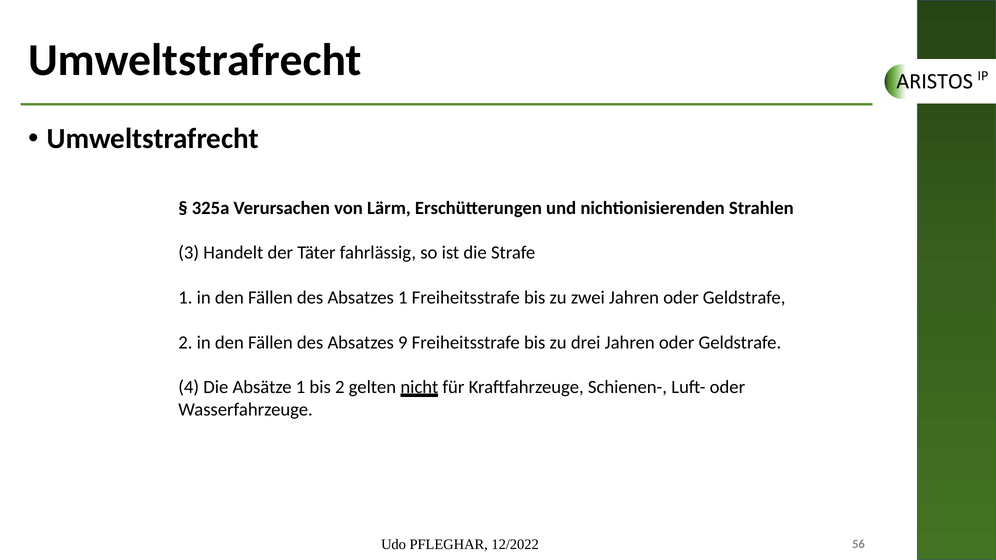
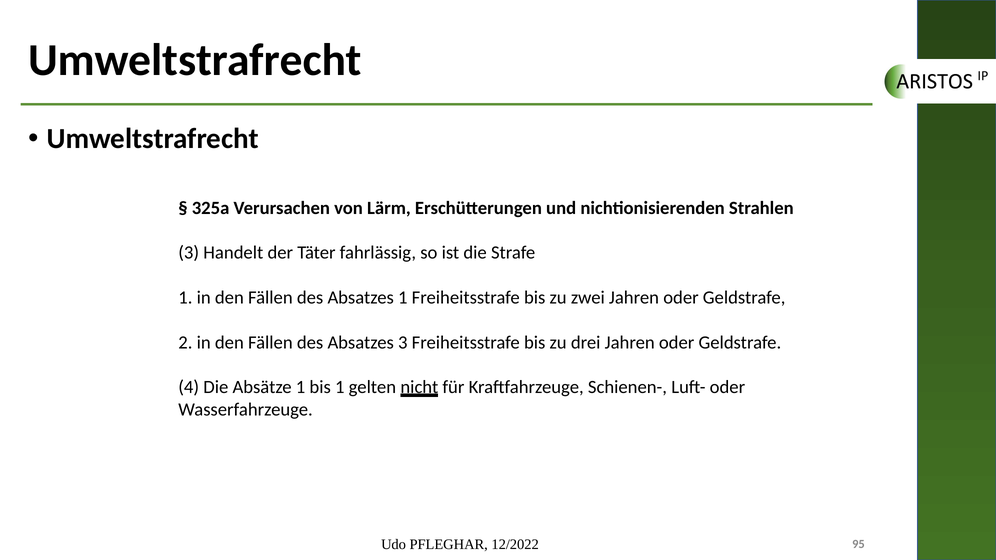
Absatzes 9: 9 -> 3
bis 2: 2 -> 1
56: 56 -> 95
